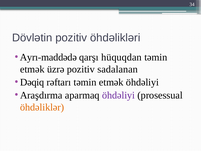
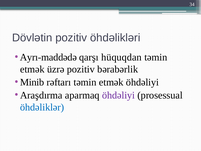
sadalanan: sadalanan -> bərabərlik
Dəqiq: Dəqiq -> Minib
öhdəliklər colour: orange -> blue
